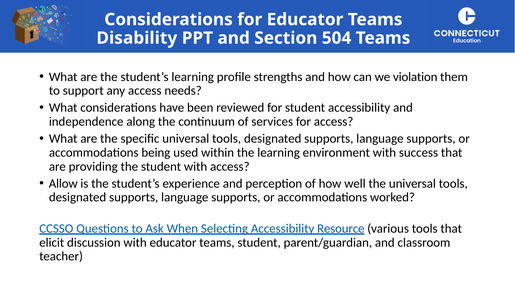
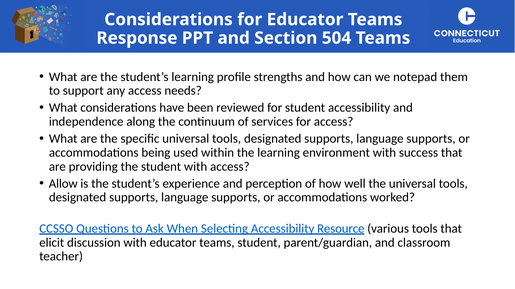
Disability: Disability -> Response
violation: violation -> notepad
